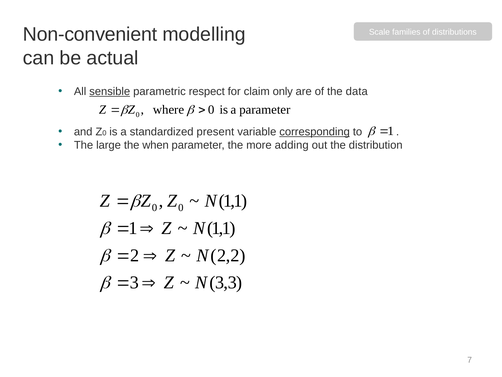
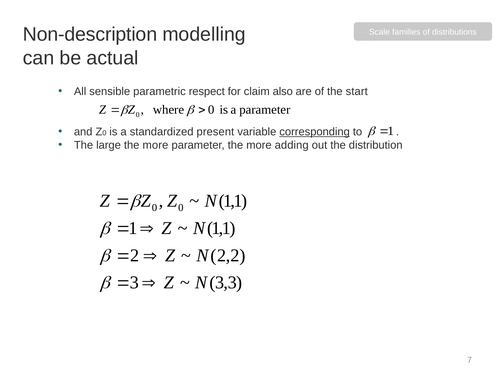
Non-convenient: Non-convenient -> Non-description
sensible underline: present -> none
only: only -> also
data: data -> start
large the when: when -> more
